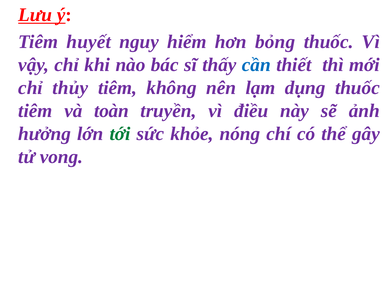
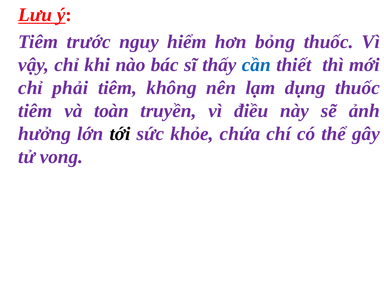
huyết: huyết -> trước
thủy: thủy -> phải
tới colour: green -> black
nóng: nóng -> chứa
